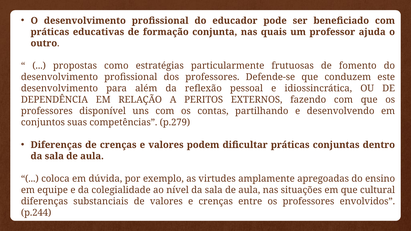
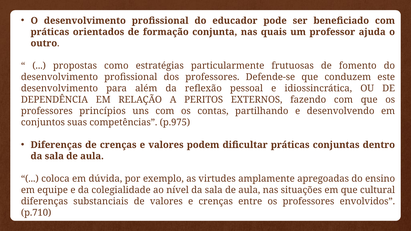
educativas: educativas -> orientados
disponível: disponível -> princípios
p.279: p.279 -> p.975
p.244: p.244 -> p.710
